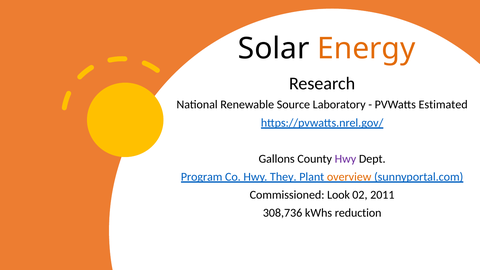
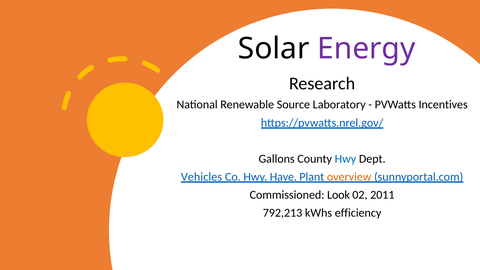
Energy colour: orange -> purple
Estimated: Estimated -> Incentives
Hwy at (345, 159) colour: purple -> blue
Program: Program -> Vehicles
They: They -> Have
308,736: 308,736 -> 792,213
reduction: reduction -> efficiency
